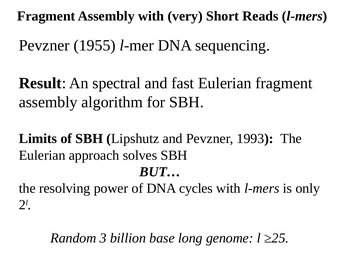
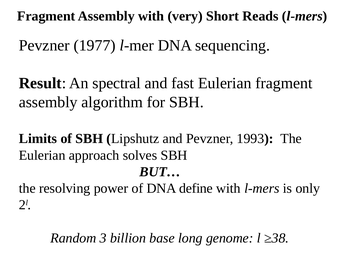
1955: 1955 -> 1977
cycles: cycles -> define
≥25: ≥25 -> ≥38
